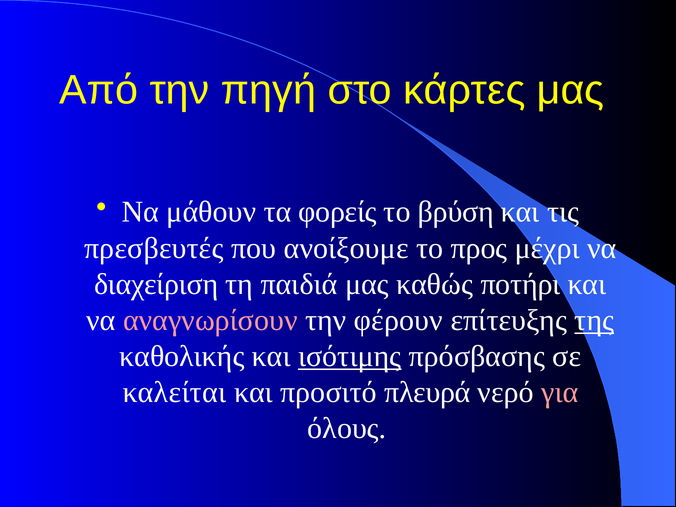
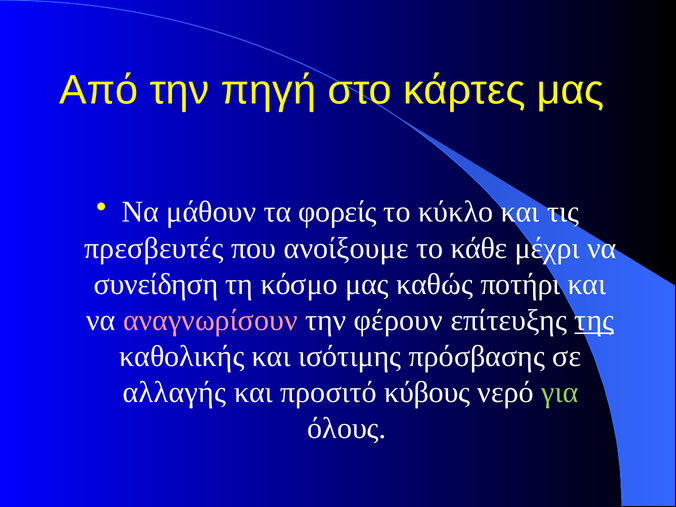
βρύση: βρύση -> κύκλο
προς: προς -> κάθε
διαχείριση: διαχείριση -> συνείδηση
παιδιά: παιδιά -> κόσμο
ισότιμης underline: present -> none
καλείται: καλείται -> αλλαγής
πλευρά: πλευρά -> κύβους
για colour: pink -> light green
